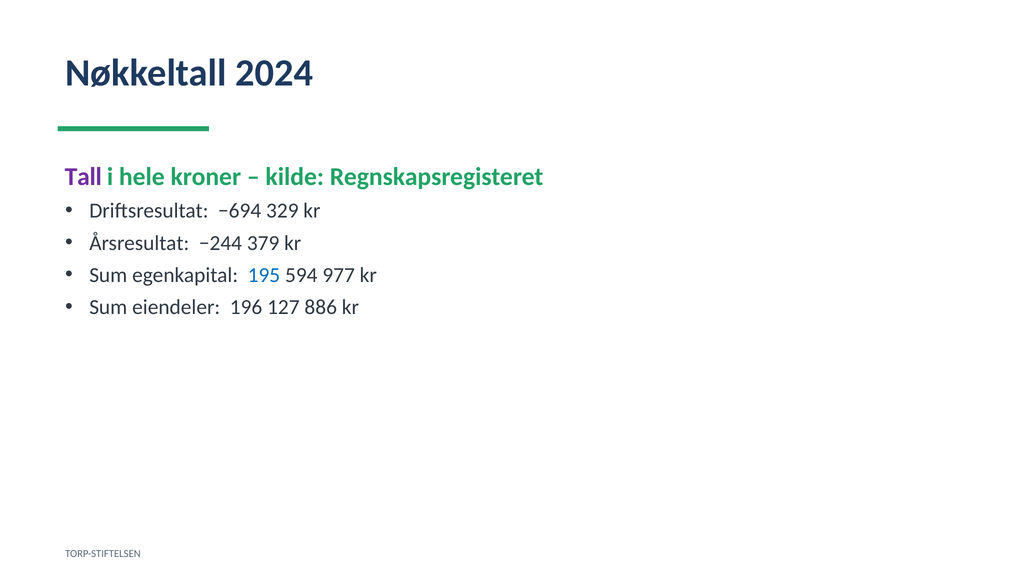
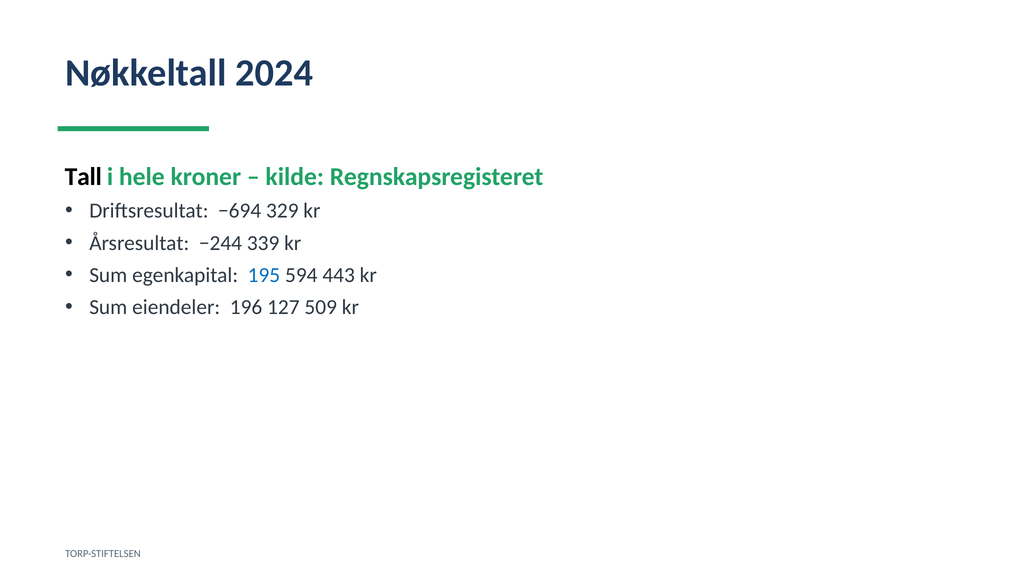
Tall colour: purple -> black
379: 379 -> 339
977: 977 -> 443
886: 886 -> 509
